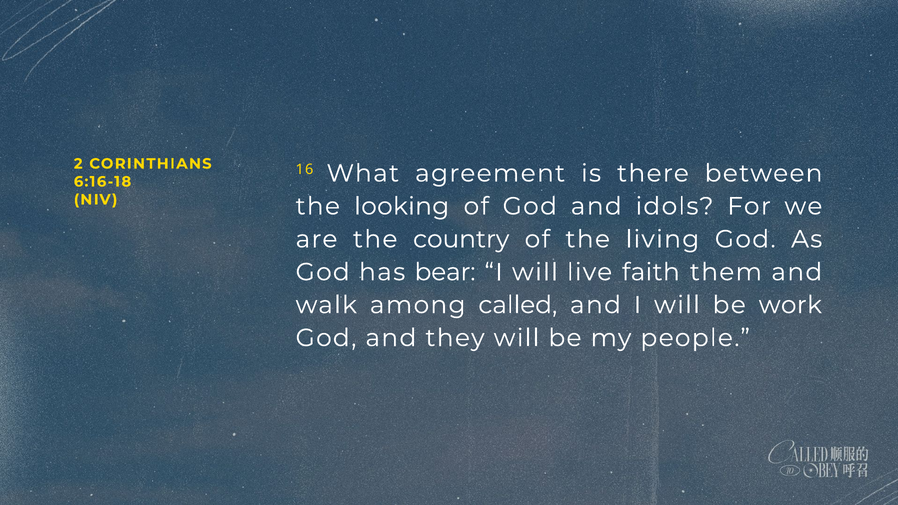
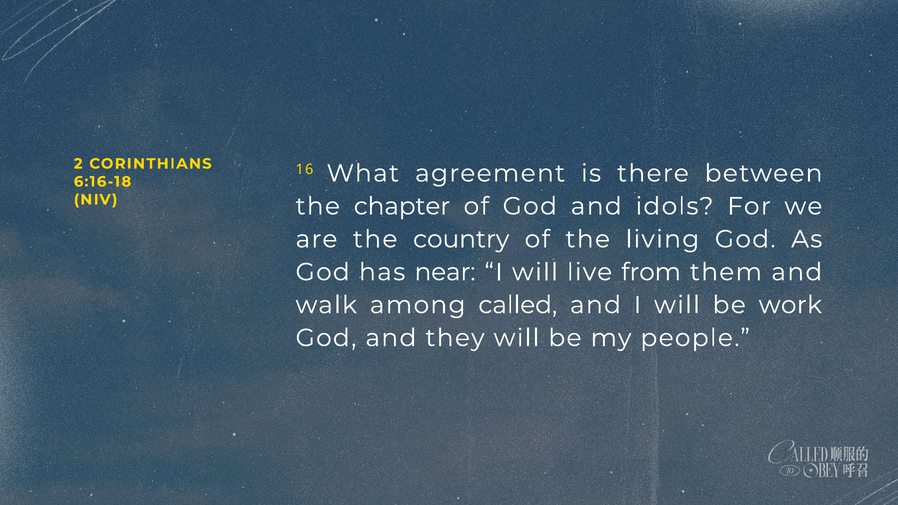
looking: looking -> chapter
bear: bear -> near
faith: faith -> from
